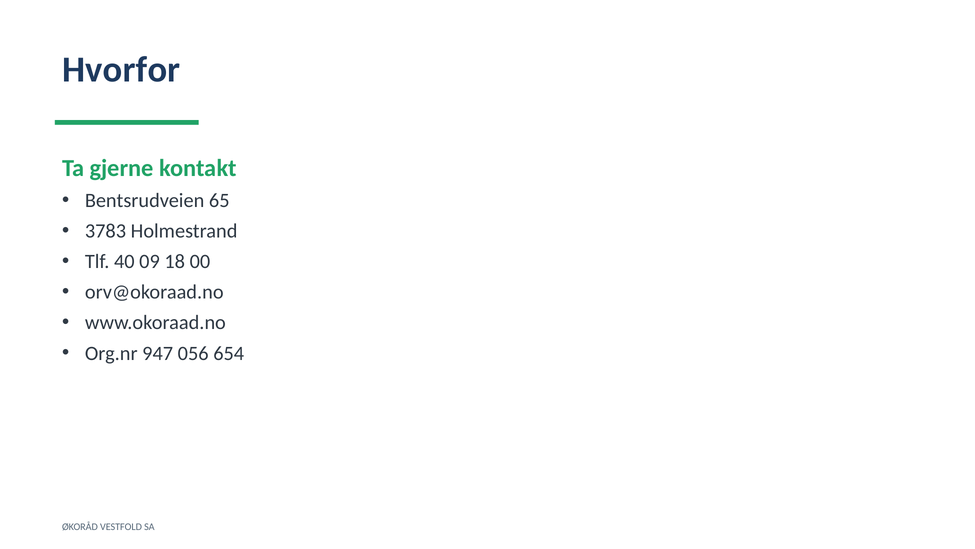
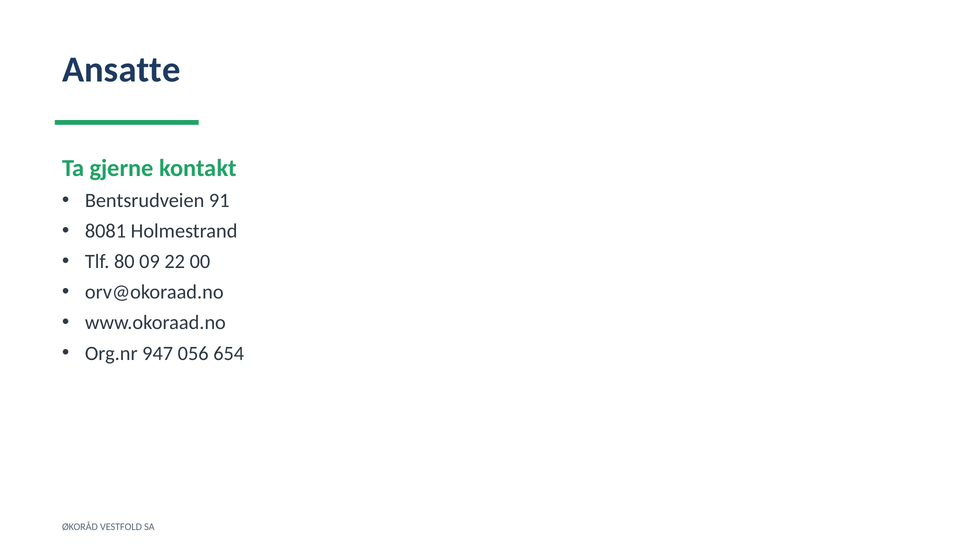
Hvorfor: Hvorfor -> Ansatte
65: 65 -> 91
3783: 3783 -> 8081
40: 40 -> 80
18: 18 -> 22
